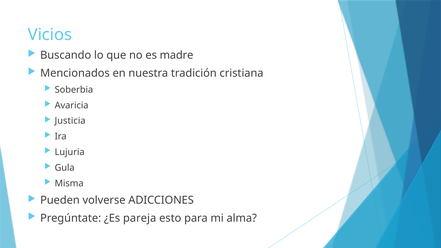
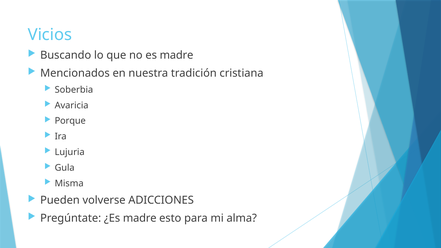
Justicia: Justicia -> Porque
¿Es pareja: pareja -> madre
